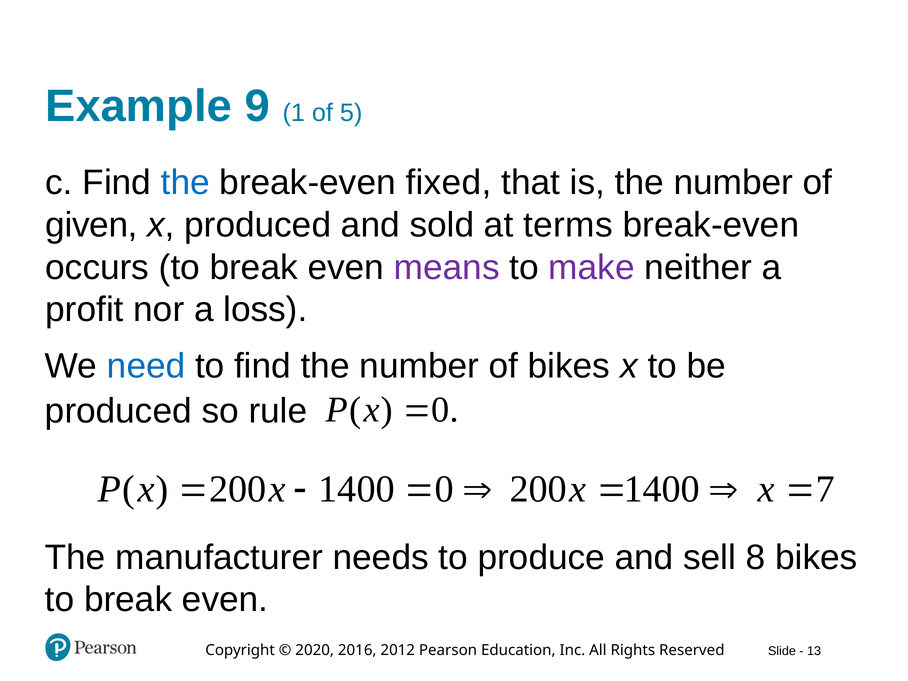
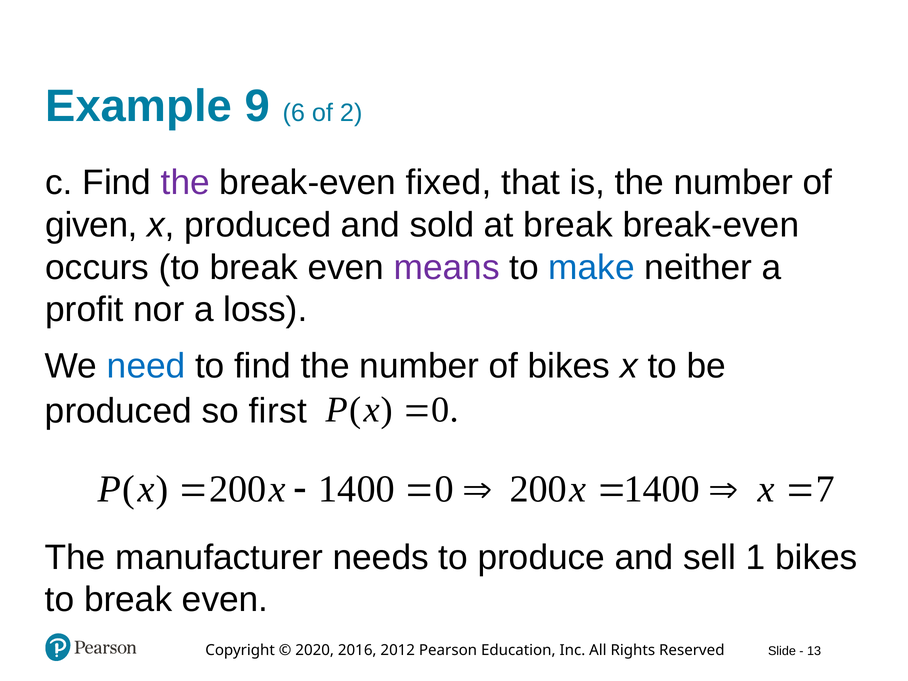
1: 1 -> 6
5: 5 -> 2
the at (185, 183) colour: blue -> purple
at terms: terms -> break
make colour: purple -> blue
rule: rule -> first
8: 8 -> 1
